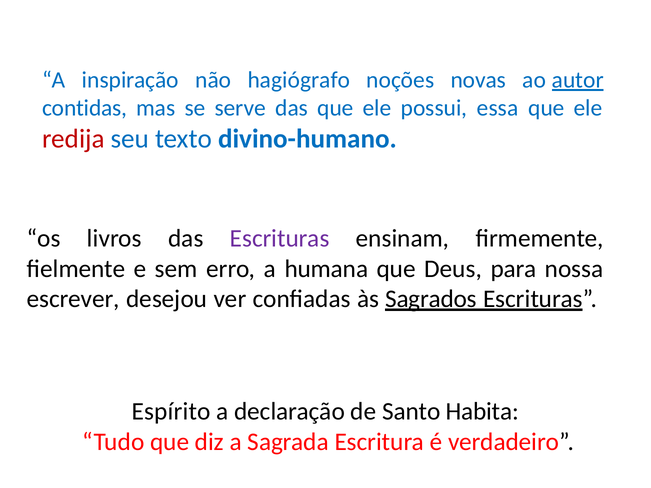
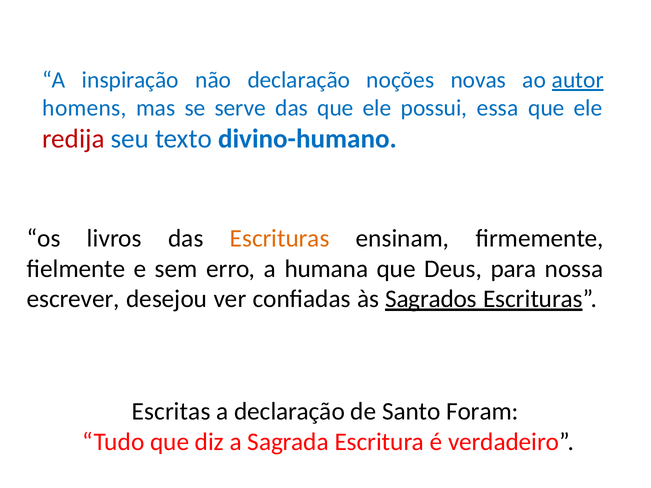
não hagiógrafo: hagiógrafo -> declaração
contidas: contidas -> homens
Escrituras at (280, 238) colour: purple -> orange
Espírito: Espírito -> Escritas
Habita: Habita -> Foram
